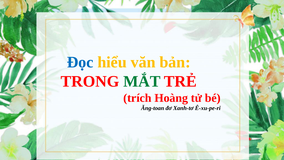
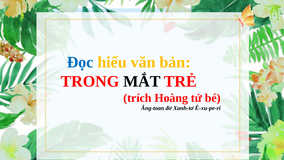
MẮT colour: green -> black
